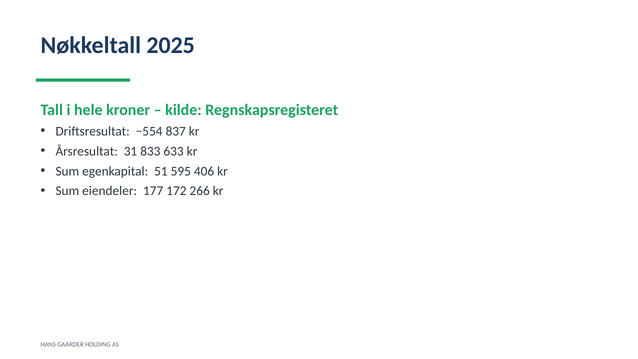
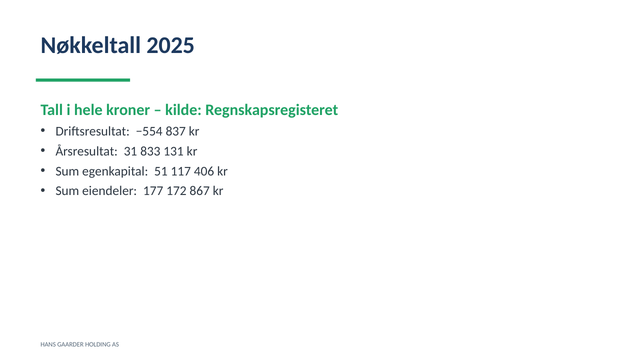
633: 633 -> 131
595: 595 -> 117
266: 266 -> 867
